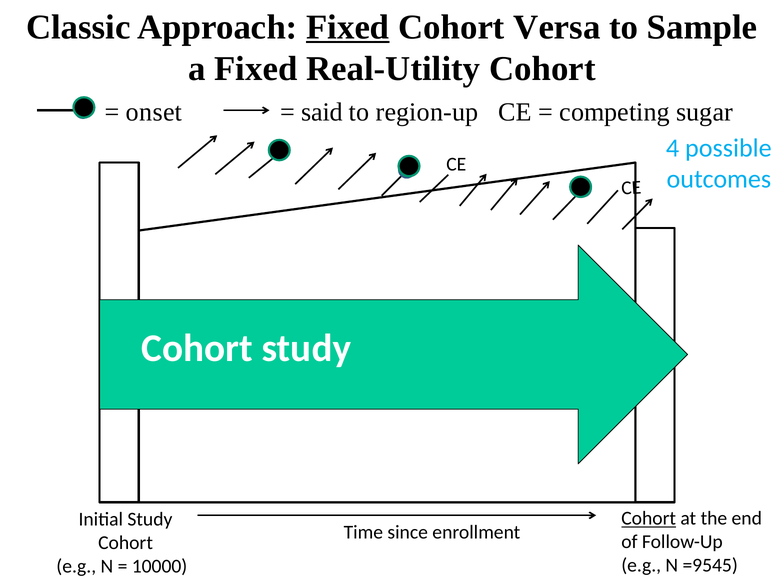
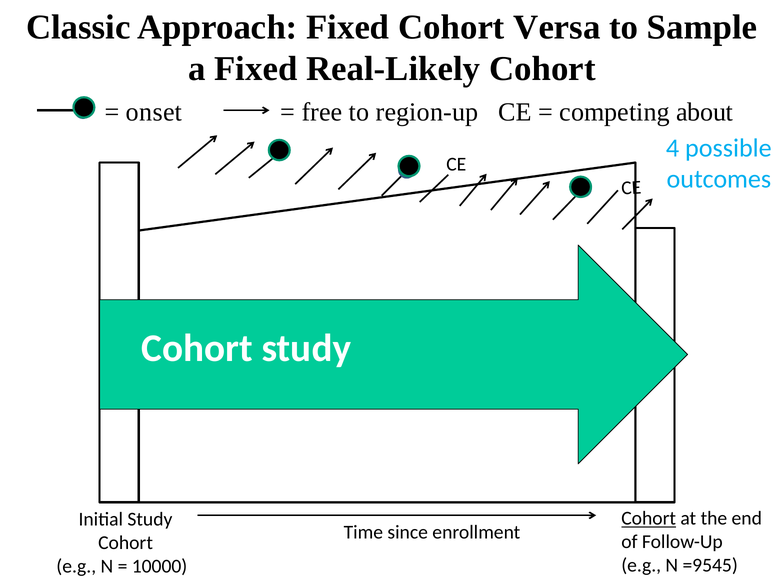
Fixed at (348, 27) underline: present -> none
Real-Utility: Real-Utility -> Real-Likely
said: said -> free
sugar: sugar -> about
